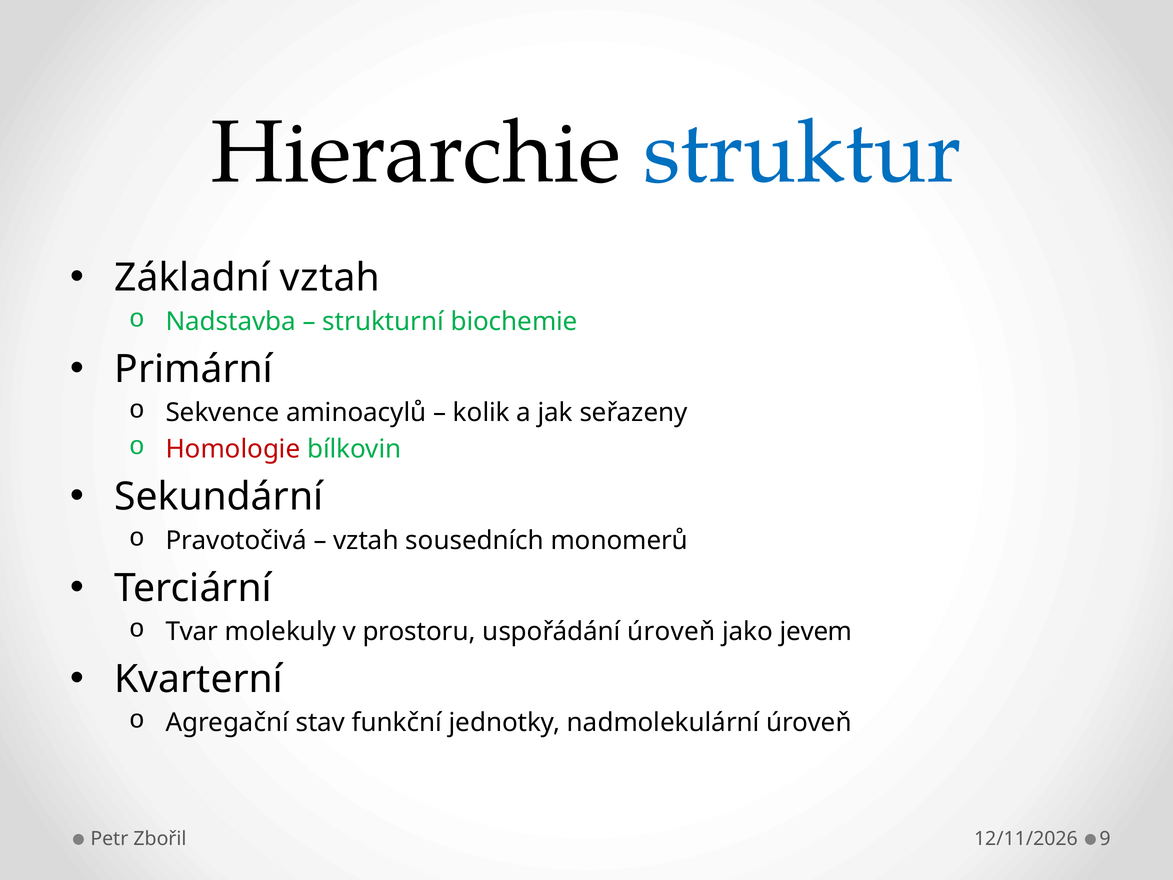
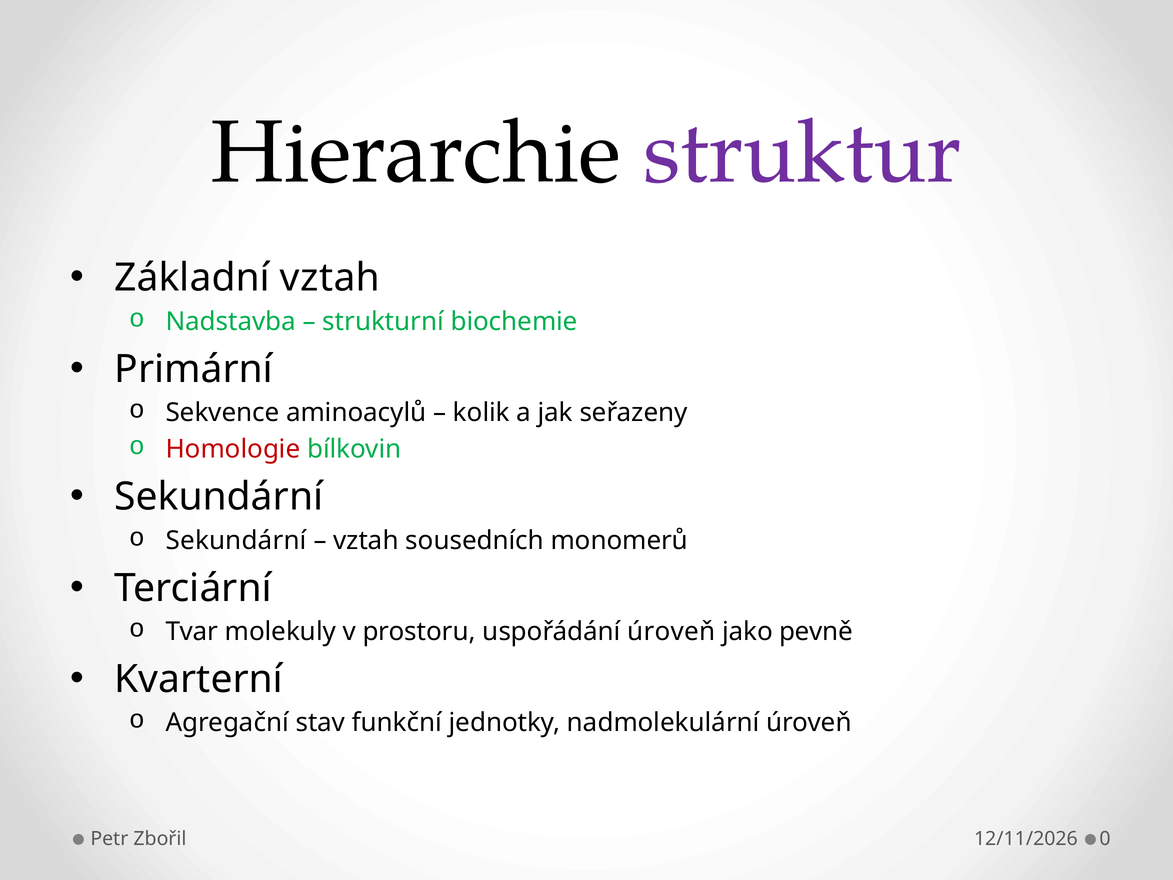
struktur colour: blue -> purple
Pravotočivá at (236, 540): Pravotočivá -> Sekundární
jevem: jevem -> pevně
9: 9 -> 0
